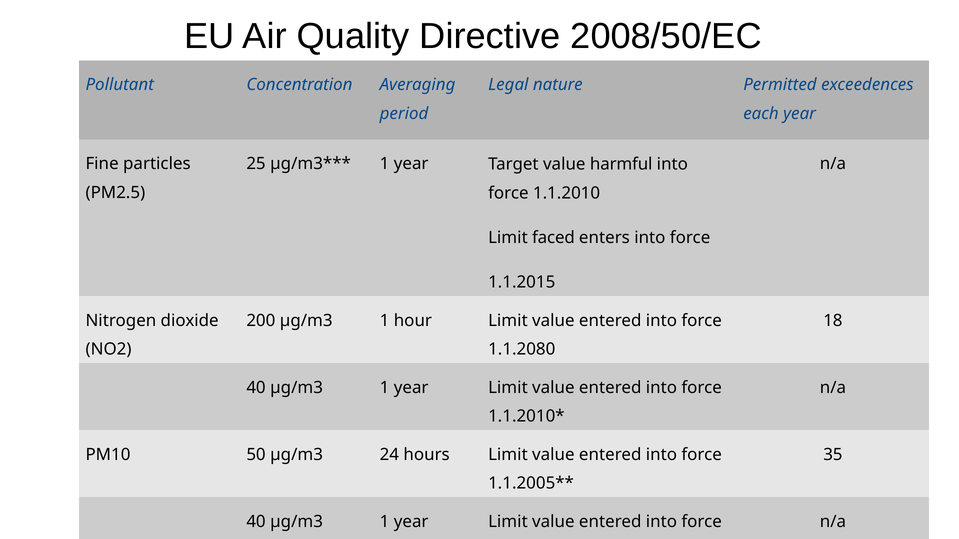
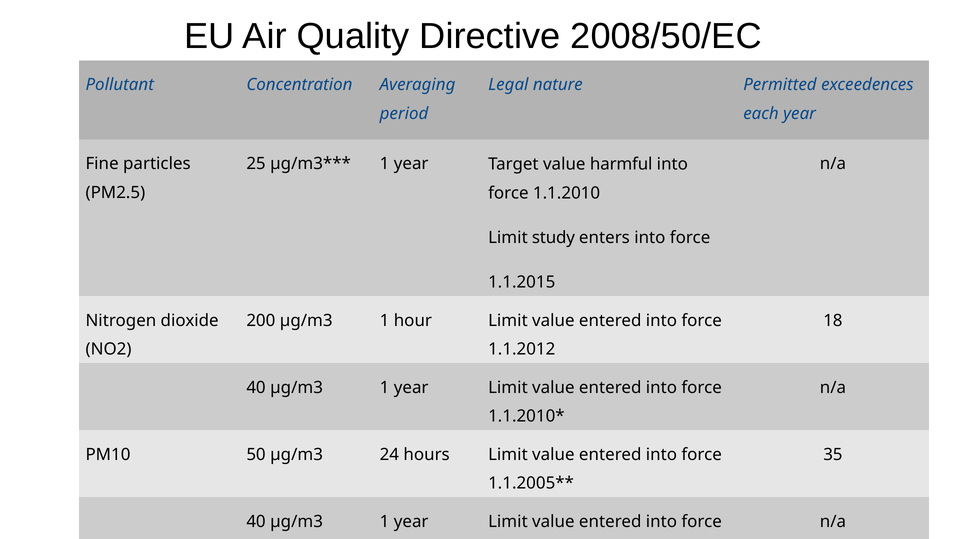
faced: faced -> study
1.1.2080: 1.1.2080 -> 1.1.2012
